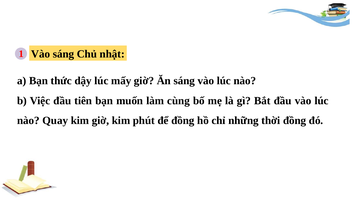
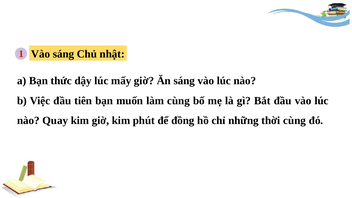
thời đồng: đồng -> cùng
